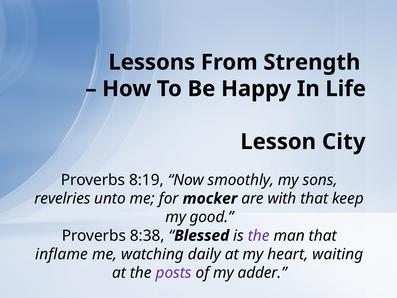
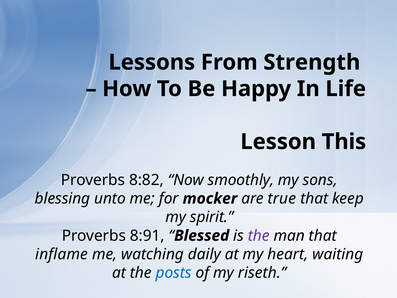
City: City -> This
8:19: 8:19 -> 8:82
revelries: revelries -> blessing
with: with -> true
good: good -> spirit
8:38: 8:38 -> 8:91
posts colour: purple -> blue
adder: adder -> riseth
